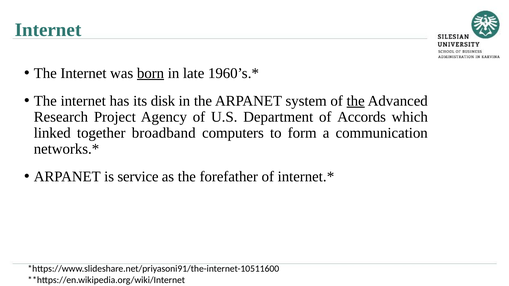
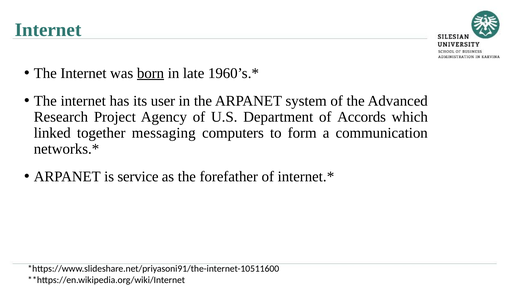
disk: disk -> user
the at (356, 101) underline: present -> none
broadband: broadband -> messaging
